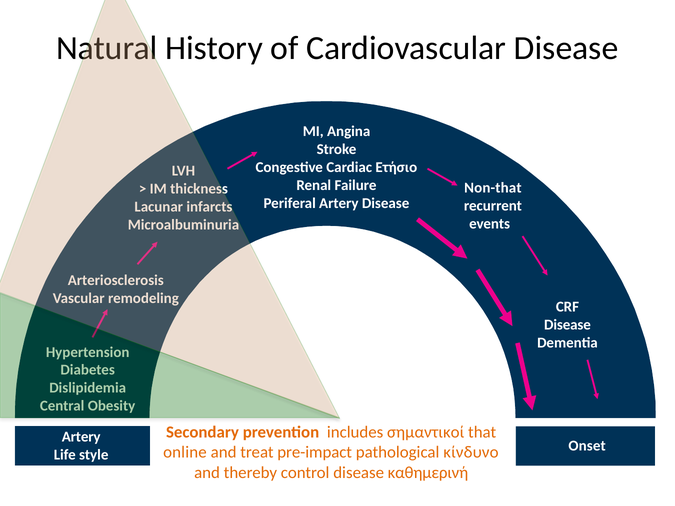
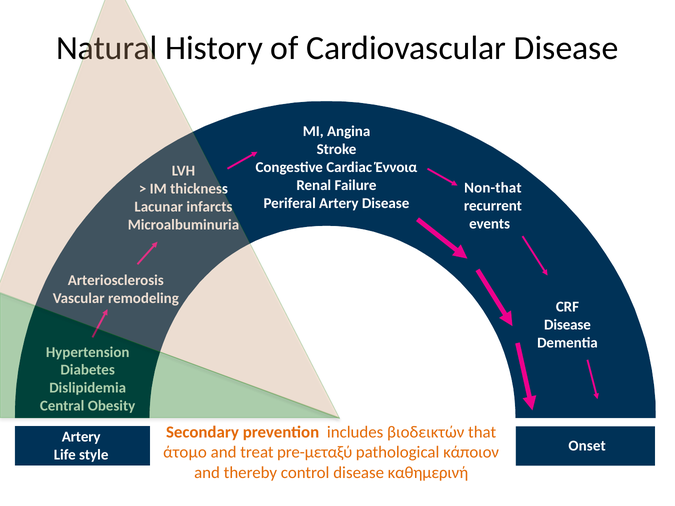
Ετήσιο: Ετήσιο -> Έννοια
σημαντικοί: σημαντικοί -> βιοδεικτών
online: online -> άτομο
pre-impact: pre-impact -> pre-μεταξύ
κίνδυνο: κίνδυνο -> κάποιον
